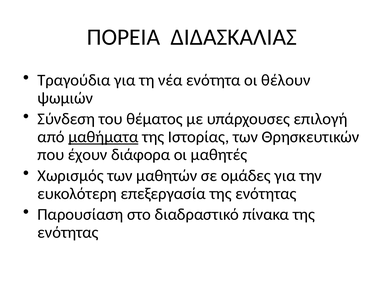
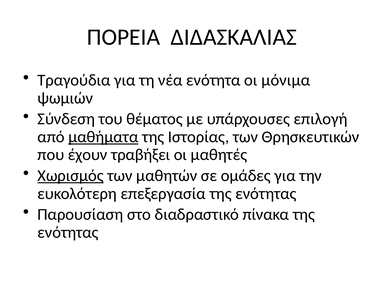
θέλουν: θέλουν -> μόνιμα
διάφορα: διάφορα -> τραβήξει
Χωρισμός underline: none -> present
